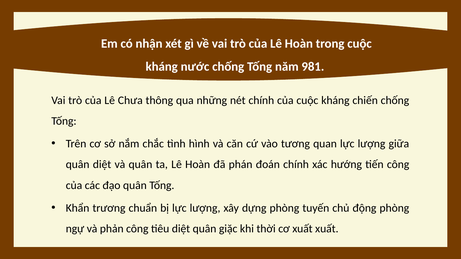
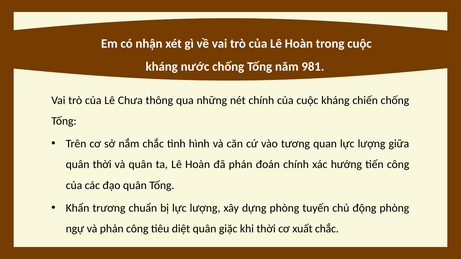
quân diệt: diệt -> thời
xuất xuất: xuất -> chắc
